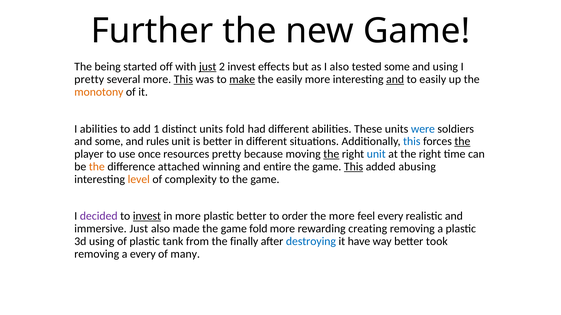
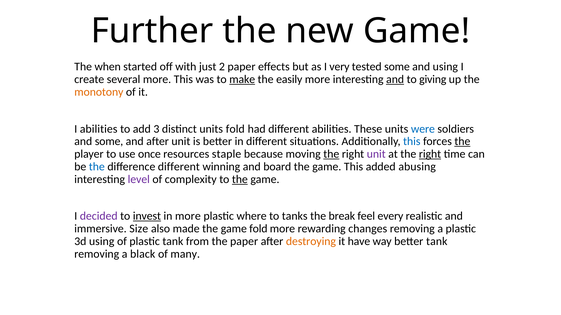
being: being -> when
just at (208, 67) underline: present -> none
2 invest: invest -> paper
I also: also -> very
pretty at (89, 80): pretty -> create
This at (183, 80) underline: present -> none
to easily: easily -> giving
1: 1 -> 3
and rules: rules -> after
resources pretty: pretty -> staple
unit at (376, 154) colour: blue -> purple
right at (430, 154) underline: none -> present
the at (97, 167) colour: orange -> blue
difference attached: attached -> different
entire: entire -> board
This at (354, 167) underline: present -> none
level colour: orange -> purple
the at (240, 180) underline: none -> present
plastic better: better -> where
order: order -> tanks
the more: more -> break
immersive Just: Just -> Size
creating: creating -> changes
the finally: finally -> paper
destroying colour: blue -> orange
better took: took -> tank
a every: every -> black
